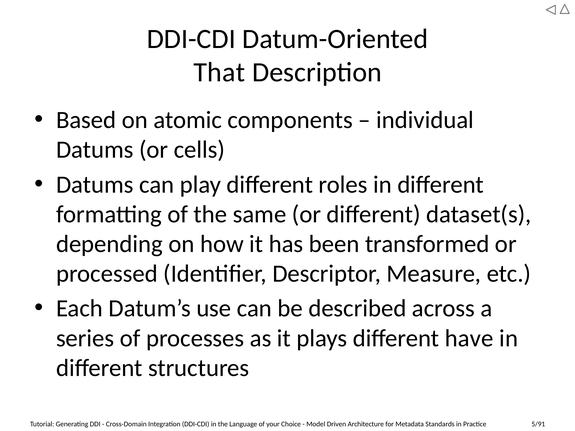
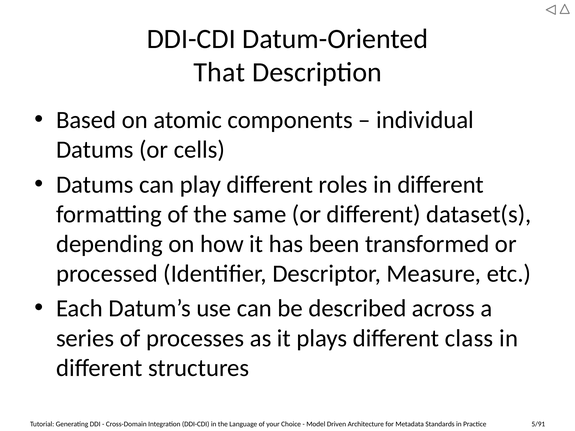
have: have -> class
